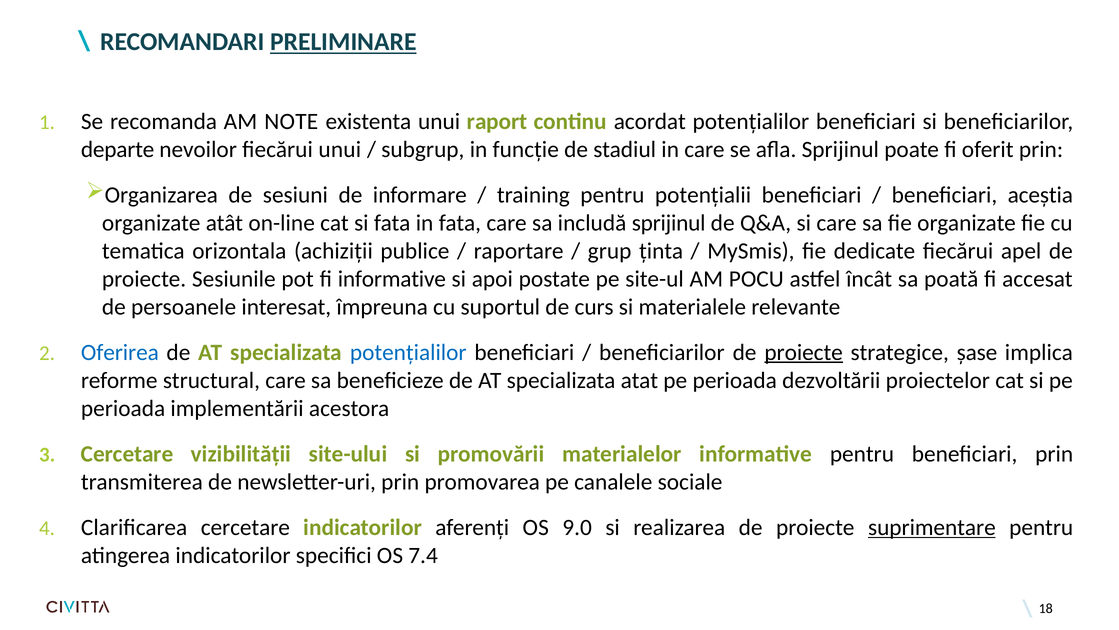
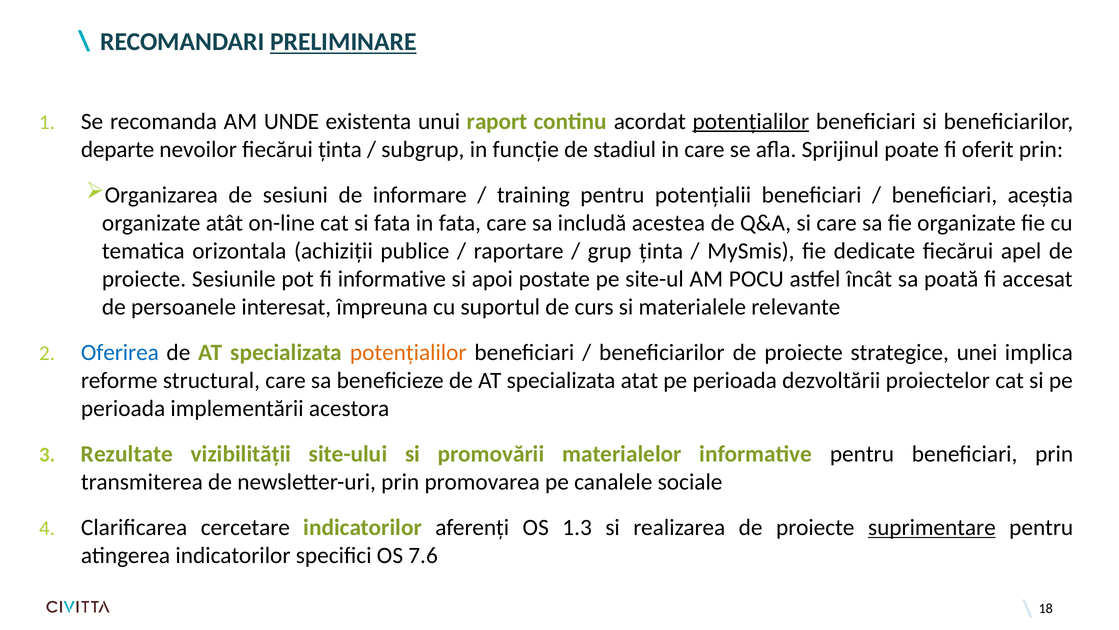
NOTE: NOTE -> UNDE
potențialilor at (751, 121) underline: none -> present
fiecărui unui: unui -> ținta
includă sprijinul: sprijinul -> acestea
potențialilor at (408, 352) colour: blue -> orange
proiecte at (804, 352) underline: present -> none
șase: șase -> unei
Cercetare at (127, 453): Cercetare -> Rezultate
9.0: 9.0 -> 1.3
7.4: 7.4 -> 7.6
